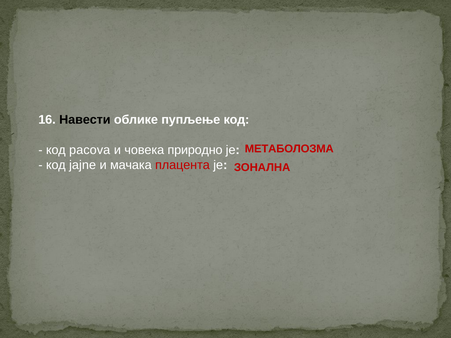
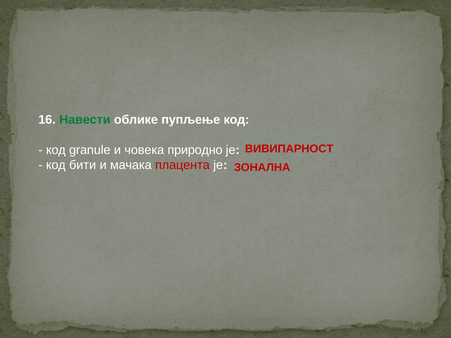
Навести colour: black -> green
МЕТАБОЛОЗМА: МЕТАБОЛОЗМА -> ВИВИПАРНОСТ
pacova: pacova -> granule
jajne: jajne -> бити
